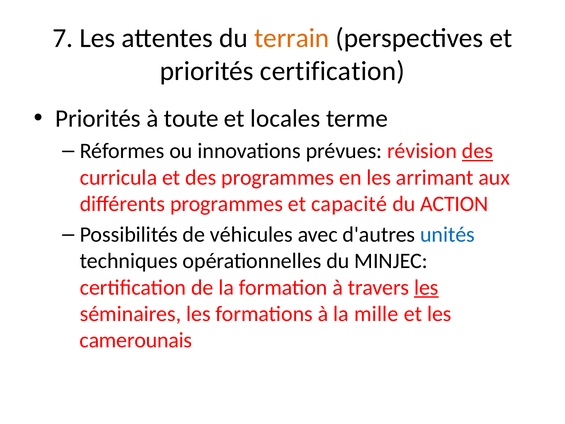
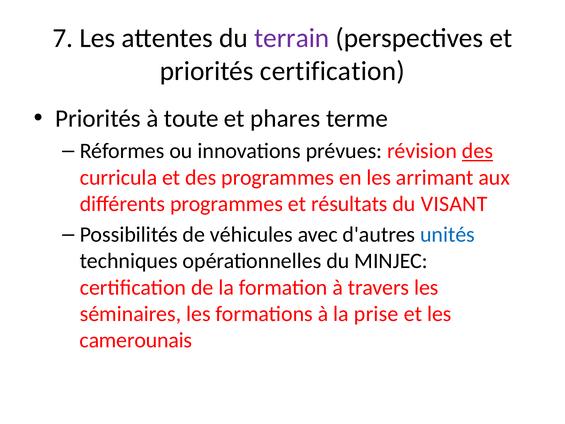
terrain colour: orange -> purple
locales: locales -> phares
capacité: capacité -> résultats
ACTION: ACTION -> VISANT
les at (426, 287) underline: present -> none
mille: mille -> prise
